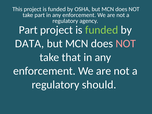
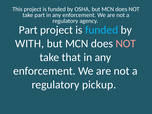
funded at (102, 30) colour: light green -> light blue
DATA: DATA -> WITH
should: should -> pickup
